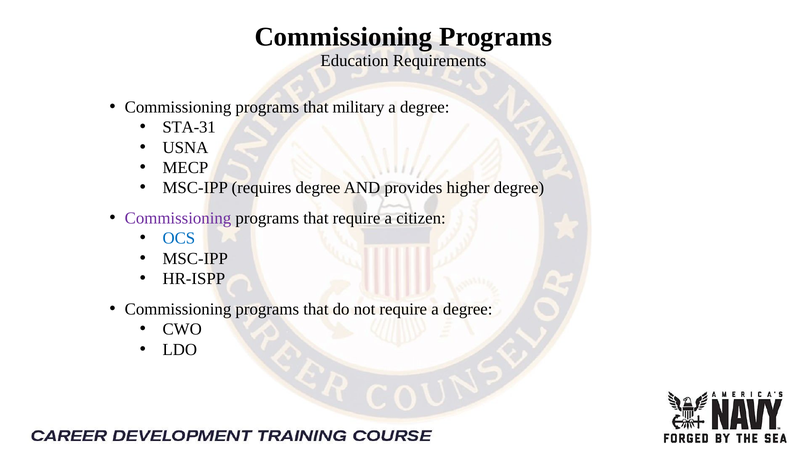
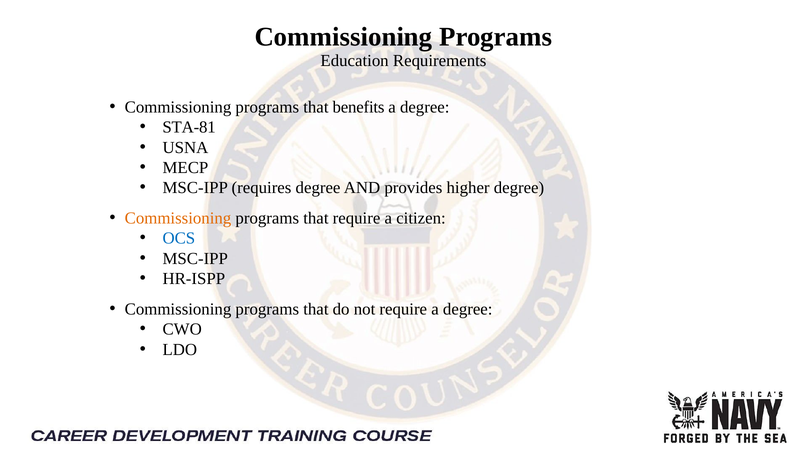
military: military -> benefits
STA-31: STA-31 -> STA-81
Commissioning at (178, 218) colour: purple -> orange
